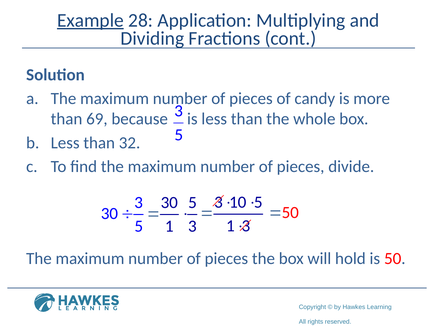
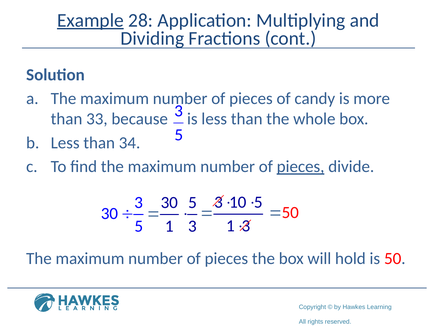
69: 69 -> 33
32: 32 -> 34
pieces at (301, 167) underline: none -> present
